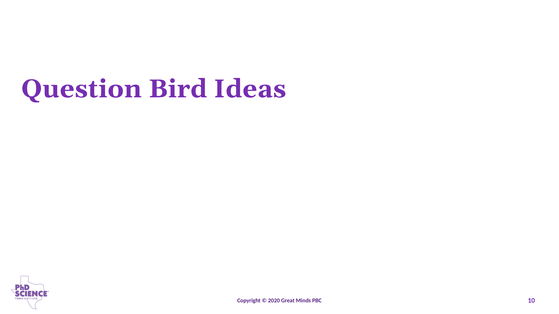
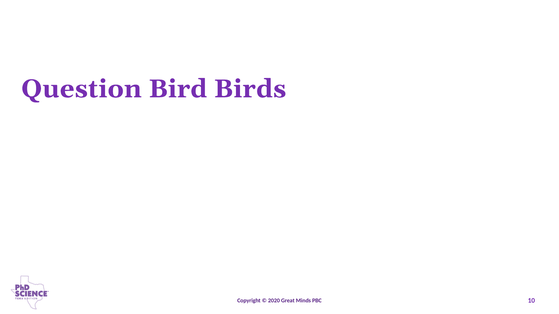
Ideas: Ideas -> Birds
